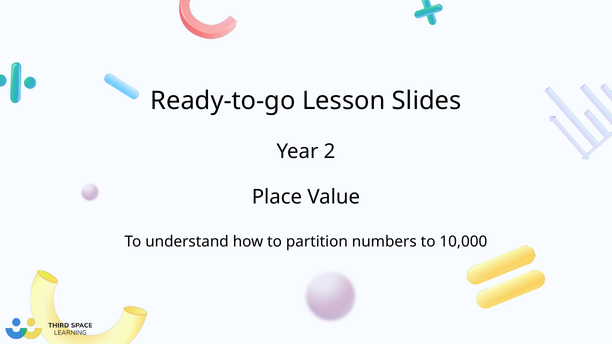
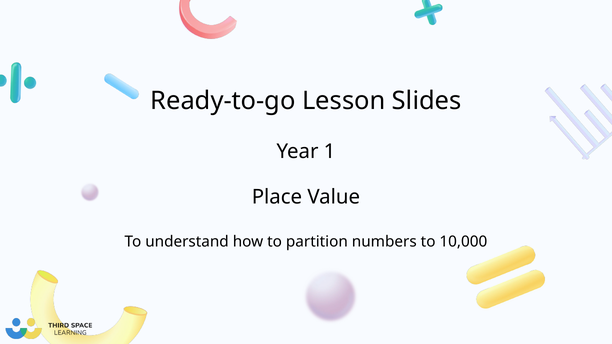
2: 2 -> 1
